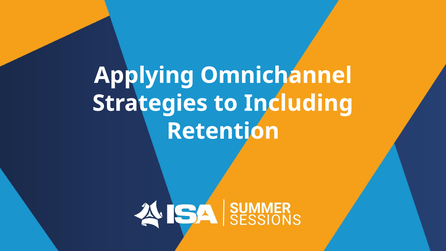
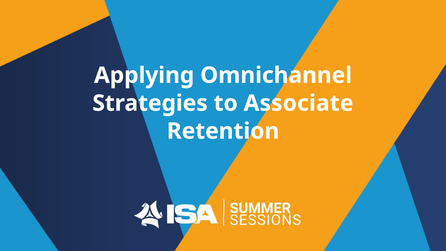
Including: Including -> Associate
